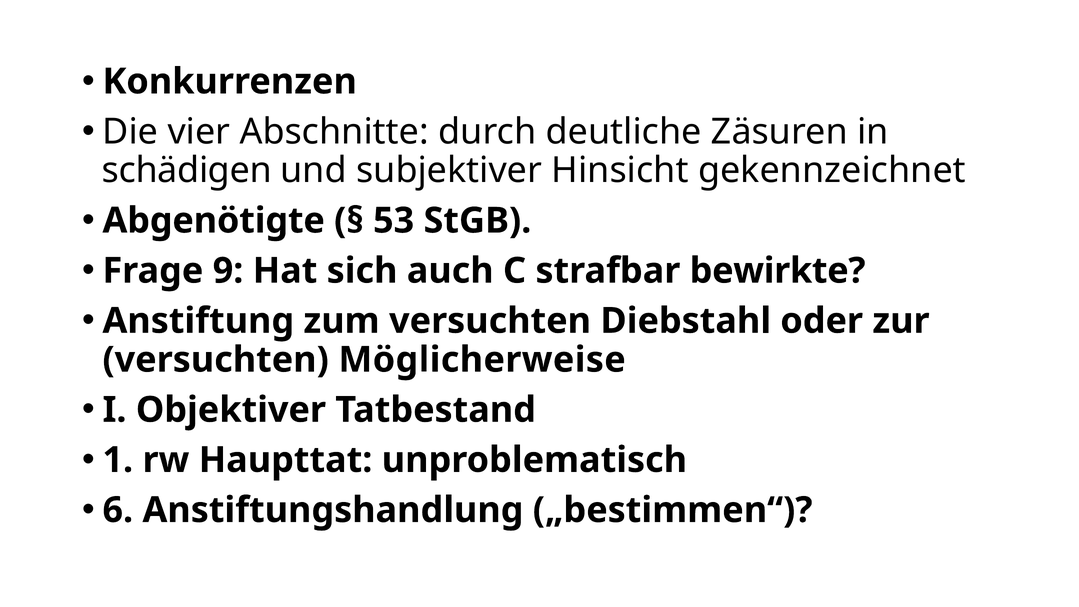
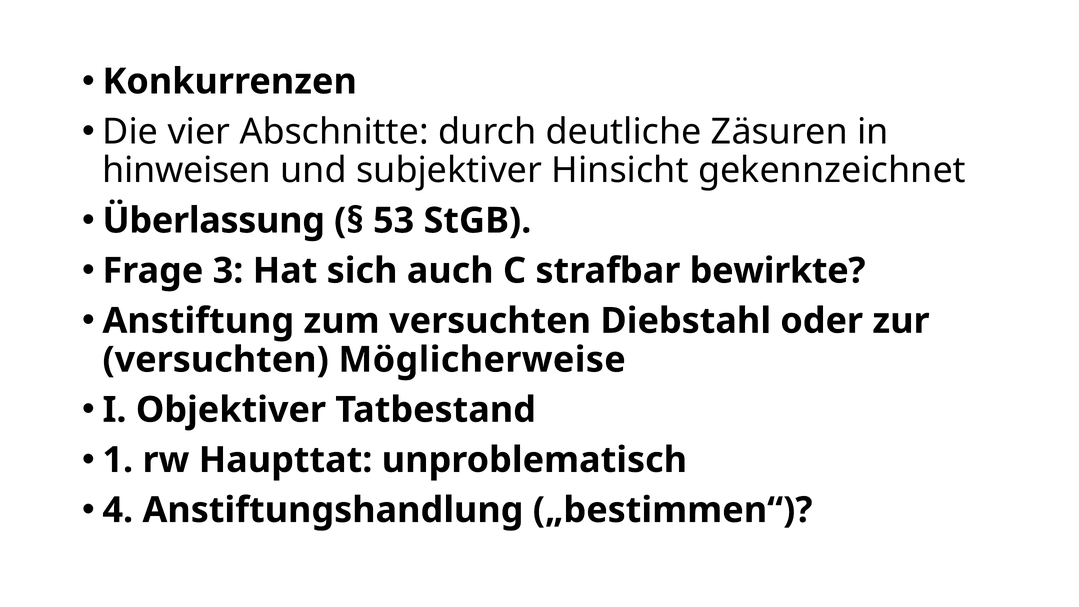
schädigen: schädigen -> hinweisen
Abgenötigte: Abgenötigte -> Überlassung
9: 9 -> 3
6: 6 -> 4
